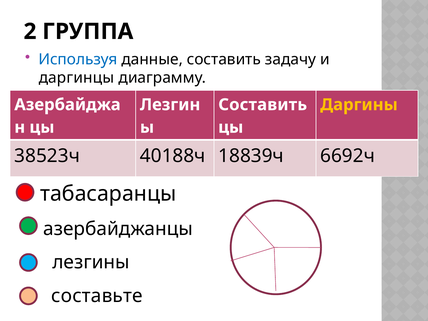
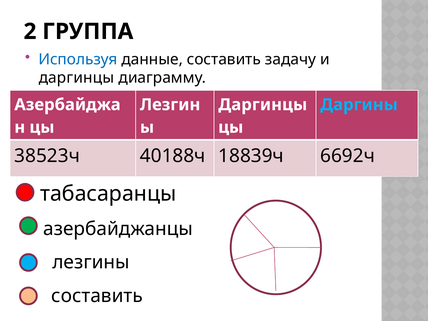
Составить at (263, 105): Составить -> Даргинцы
Даргины colour: yellow -> light blue
составьте at (97, 296): составьте -> составить
